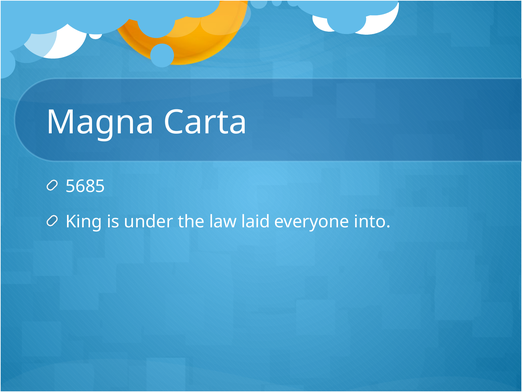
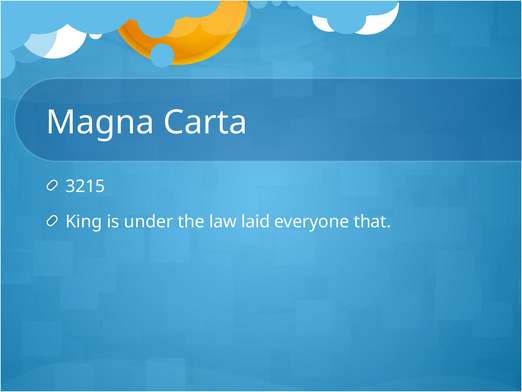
5685: 5685 -> 3215
into: into -> that
